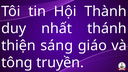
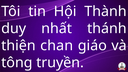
sáng: sáng -> chan
